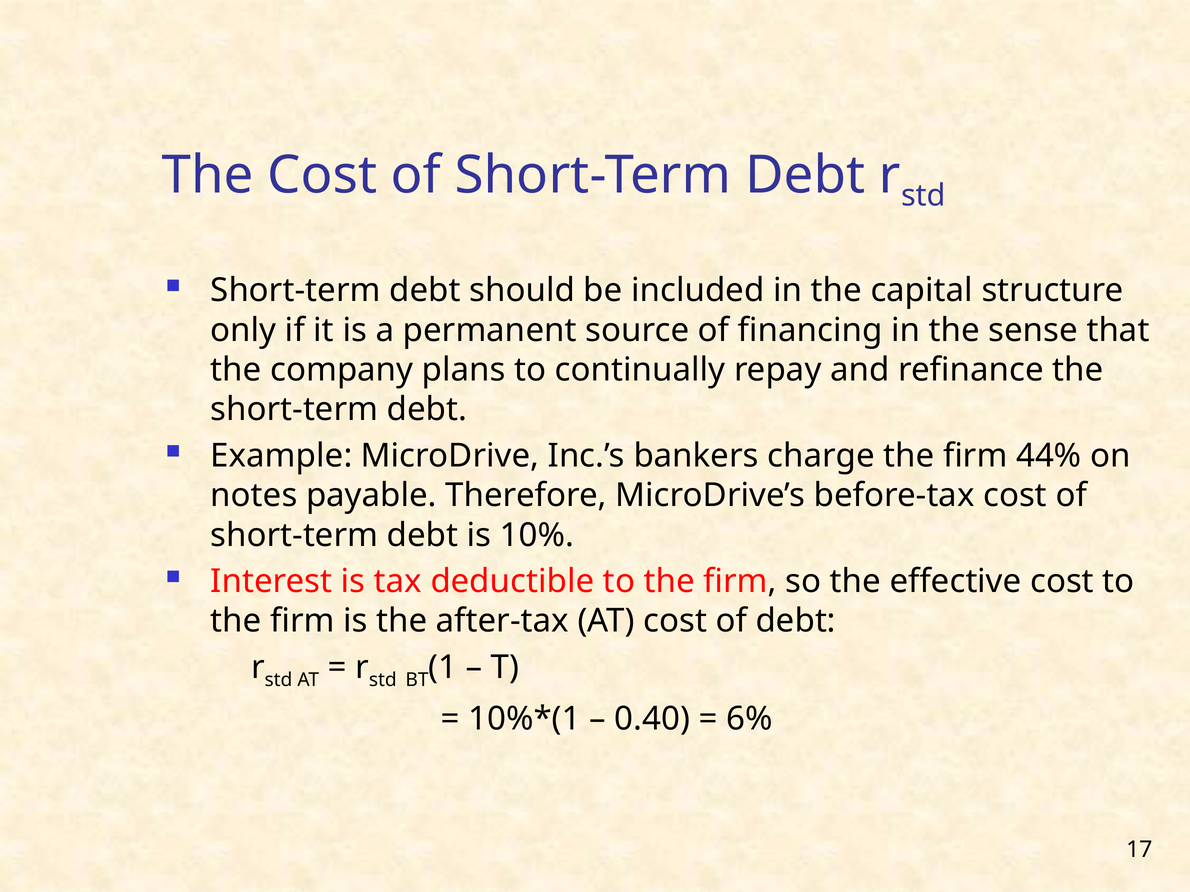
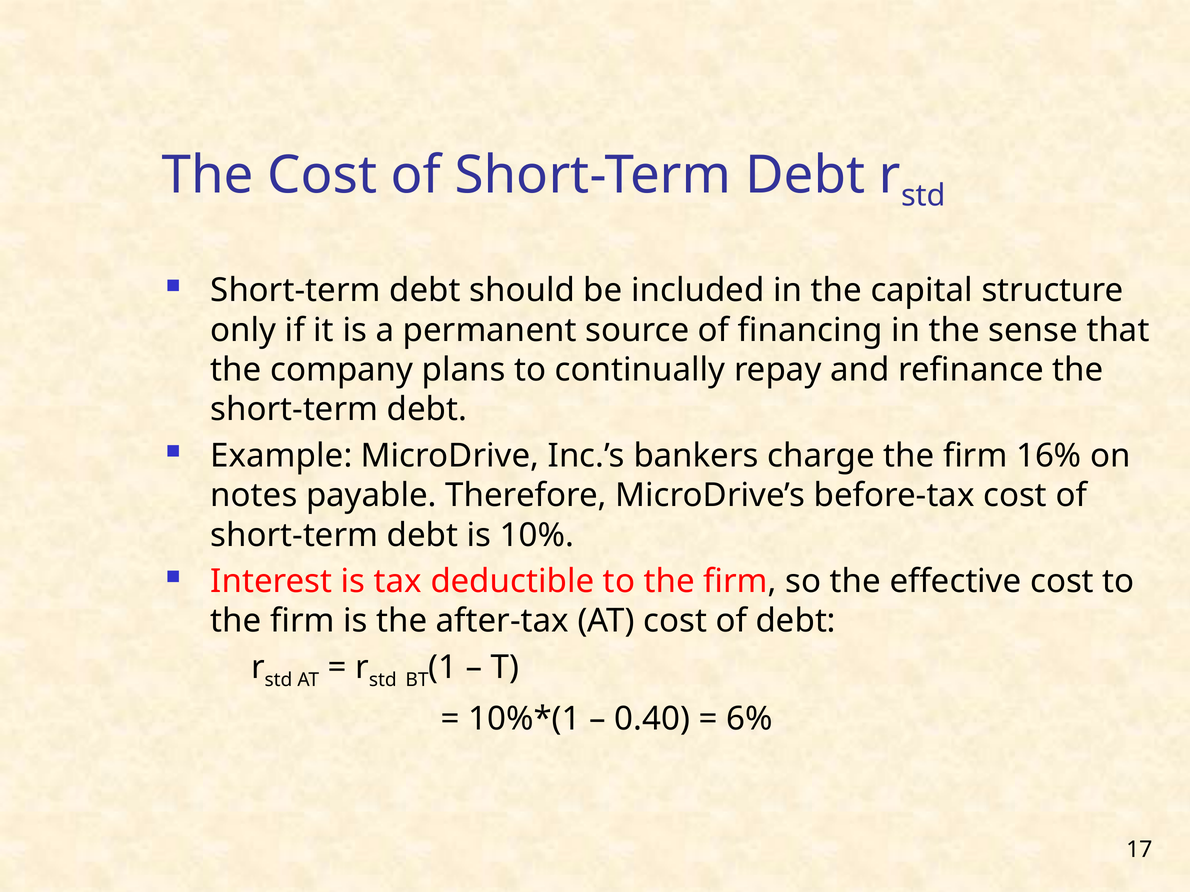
44%: 44% -> 16%
